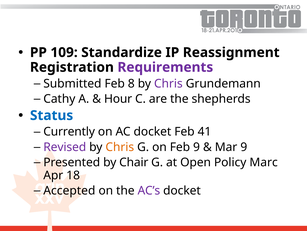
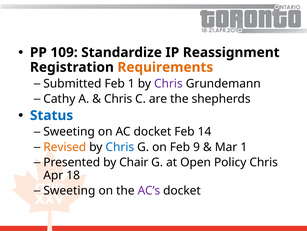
Requirements colour: purple -> orange
Feb 8: 8 -> 1
Hour at (118, 99): Hour -> Chris
Currently at (69, 131): Currently -> Sweeting
41: 41 -> 14
Revised colour: purple -> orange
Chris at (120, 147) colour: orange -> blue
Mar 9: 9 -> 1
Policy Marc: Marc -> Chris
Accepted at (69, 190): Accepted -> Sweeting
